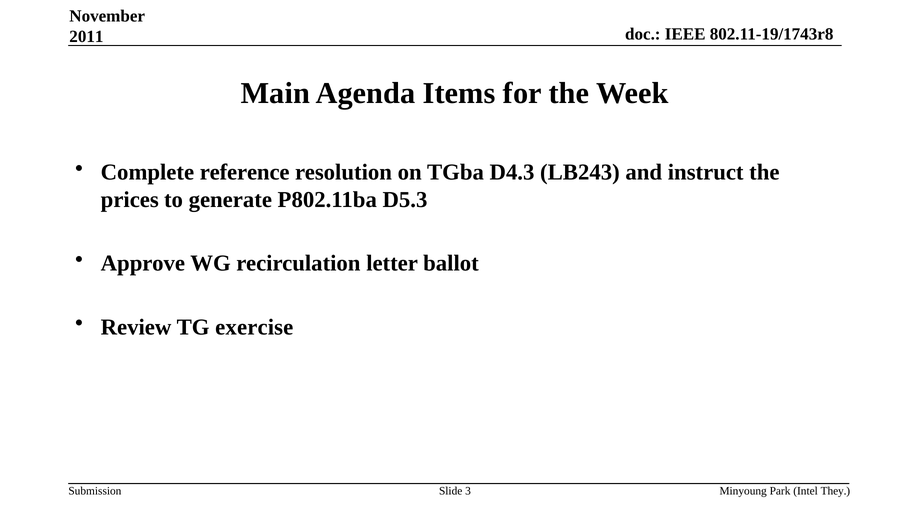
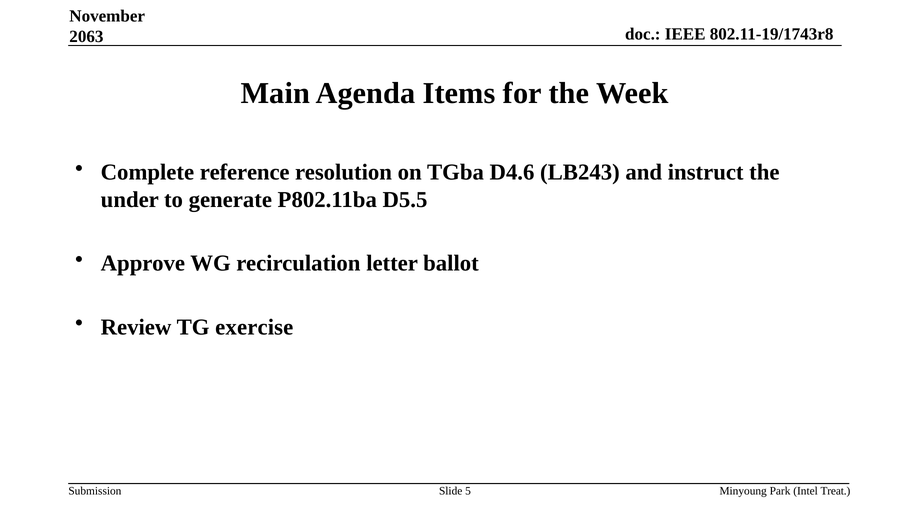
2011: 2011 -> 2063
D4.3: D4.3 -> D4.6
prices: prices -> under
D5.3: D5.3 -> D5.5
3: 3 -> 5
They: They -> Treat
